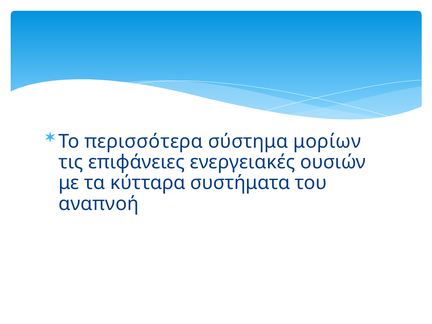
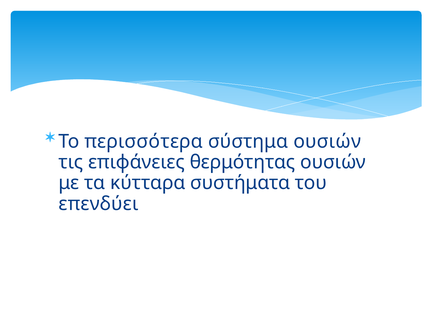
σύστημα μορίων: μορίων -> ουσιών
ενεργειακές: ενεργειακές -> θερμότητας
αναπνοή: αναπνοή -> επενδύει
